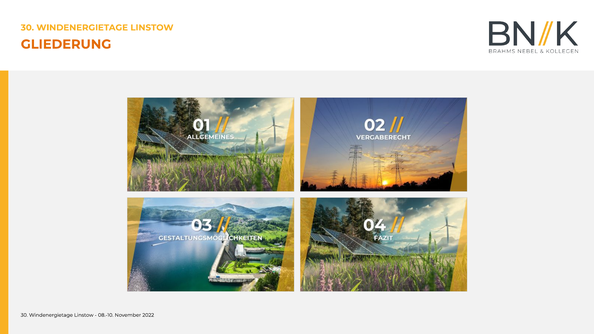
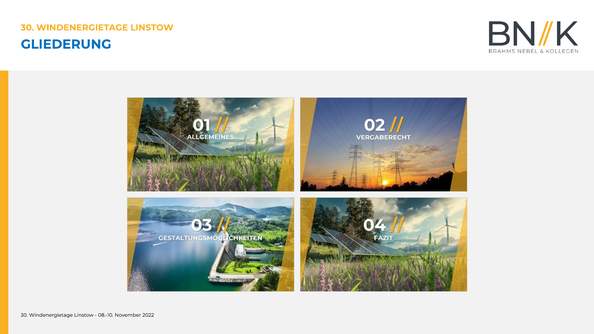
GLIEDERUNG colour: orange -> blue
